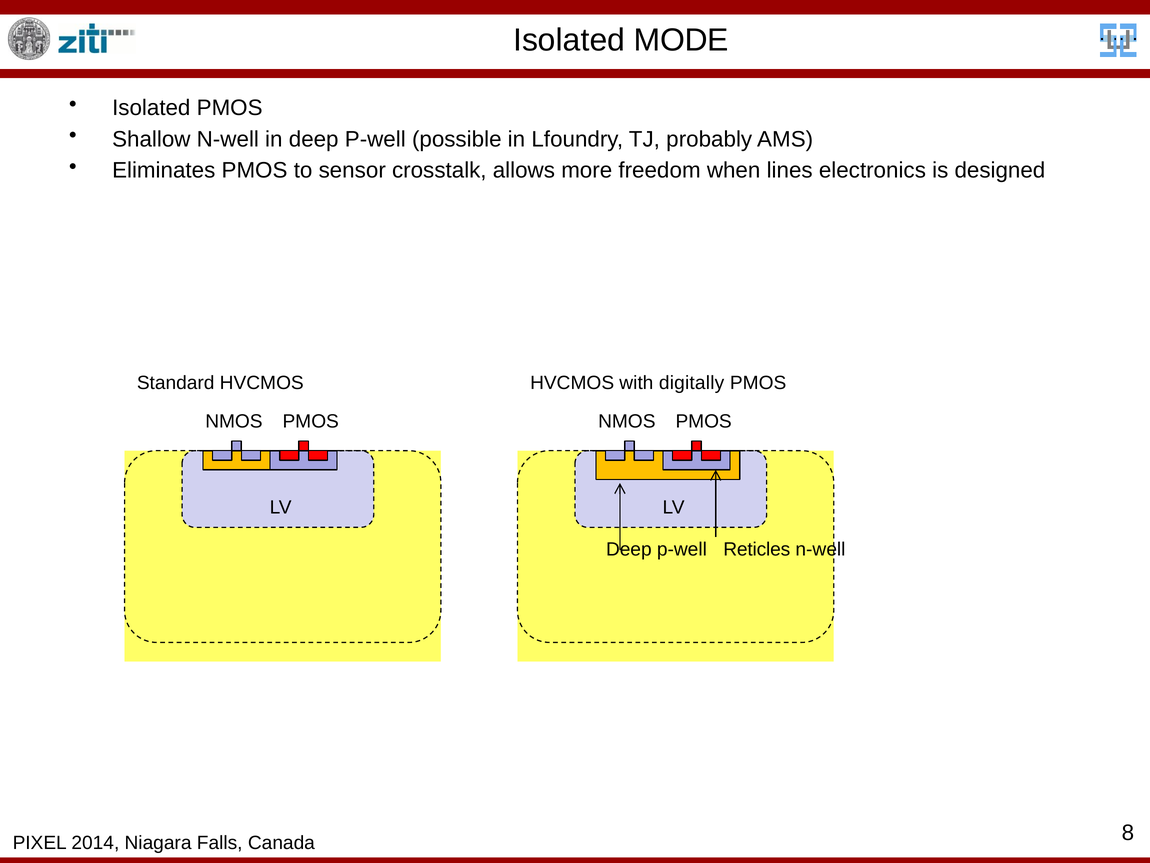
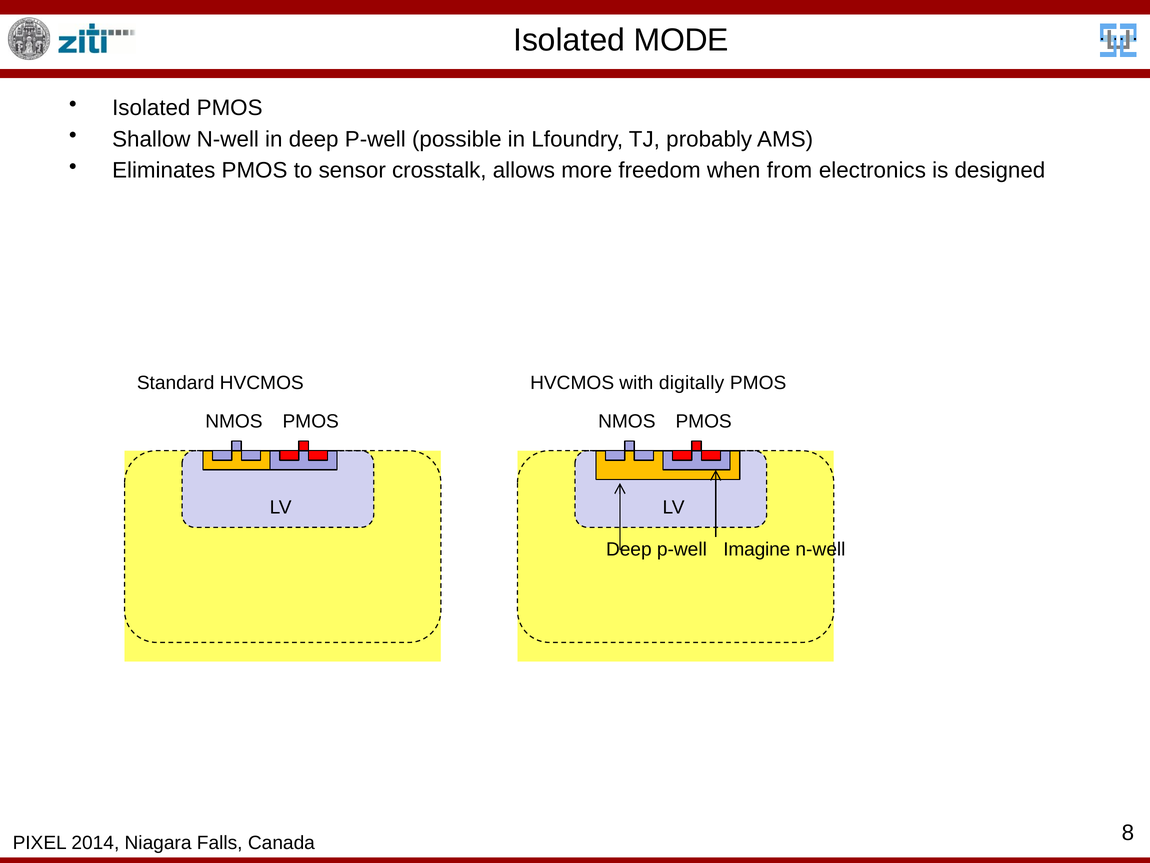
lines: lines -> from
Reticles: Reticles -> Imagine
